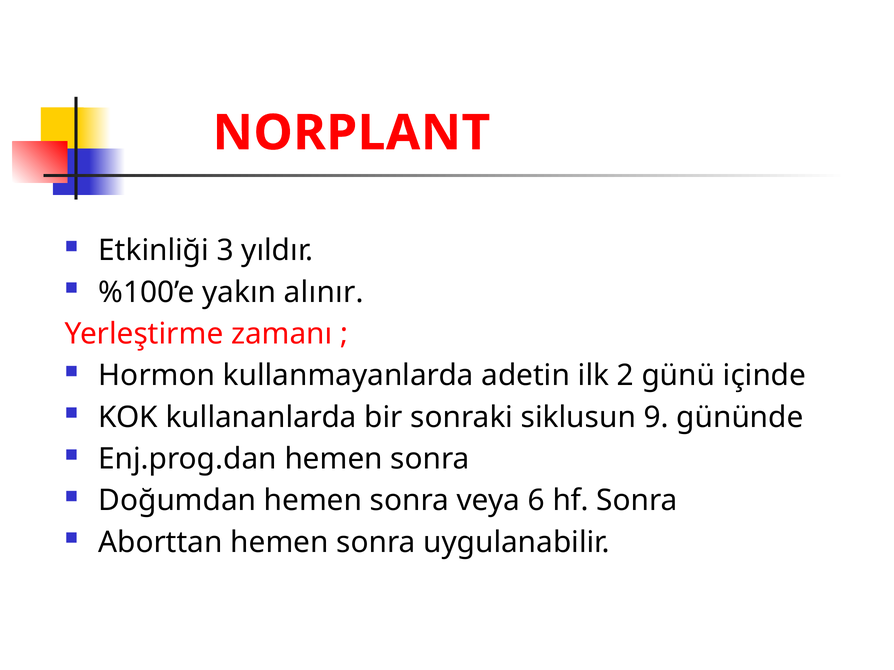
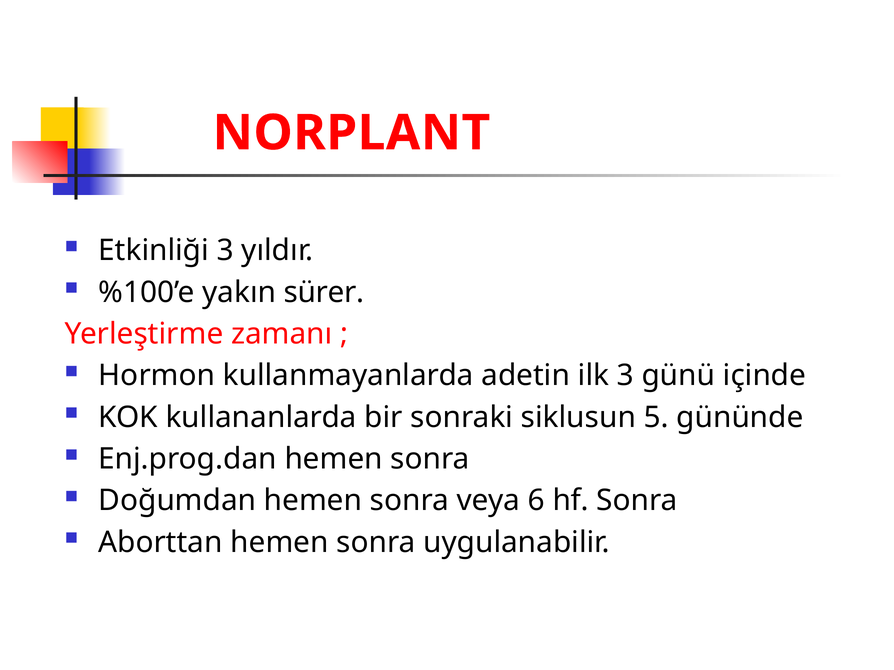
alınır: alınır -> sürer
ilk 2: 2 -> 3
9: 9 -> 5
